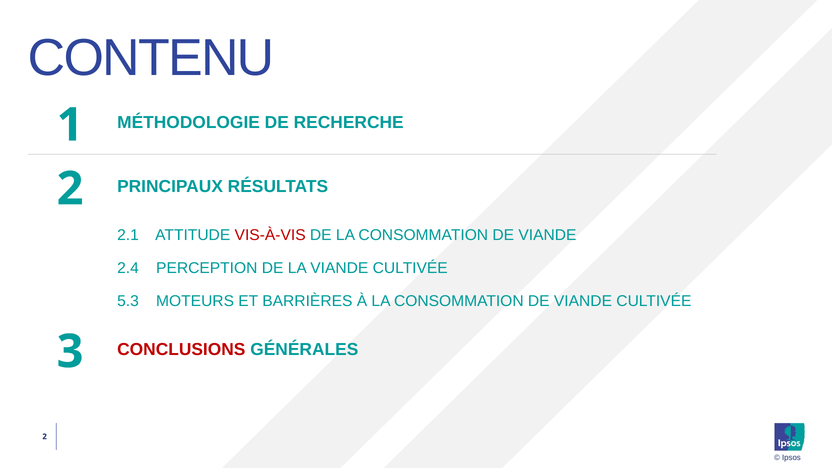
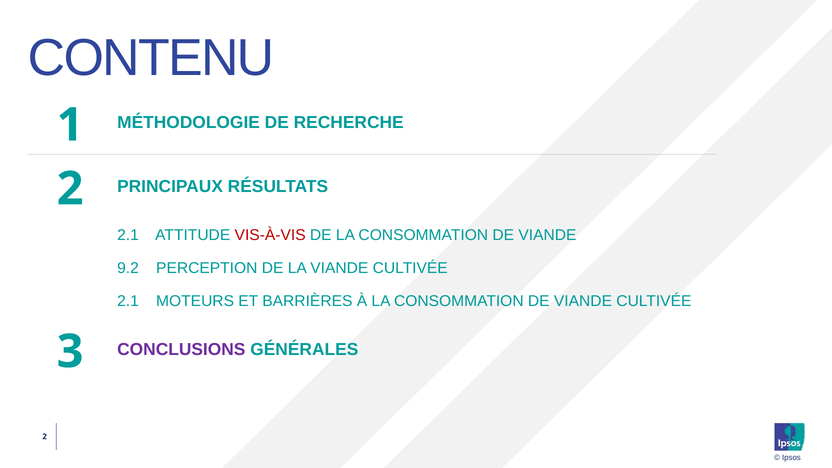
2.4: 2.4 -> 9.2
5.3 at (128, 301): 5.3 -> 2.1
CONCLUSIONS colour: red -> purple
